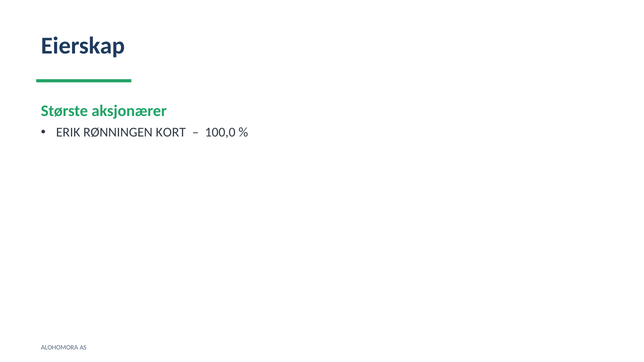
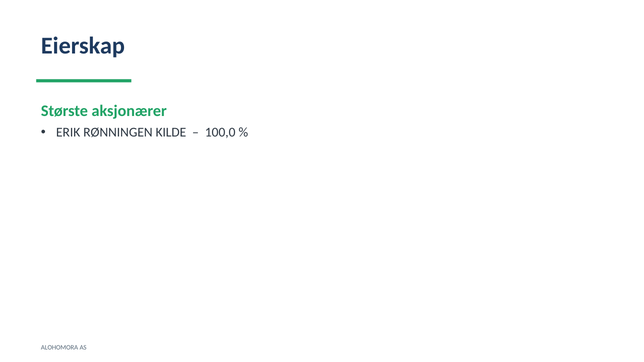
KORT: KORT -> KILDE
